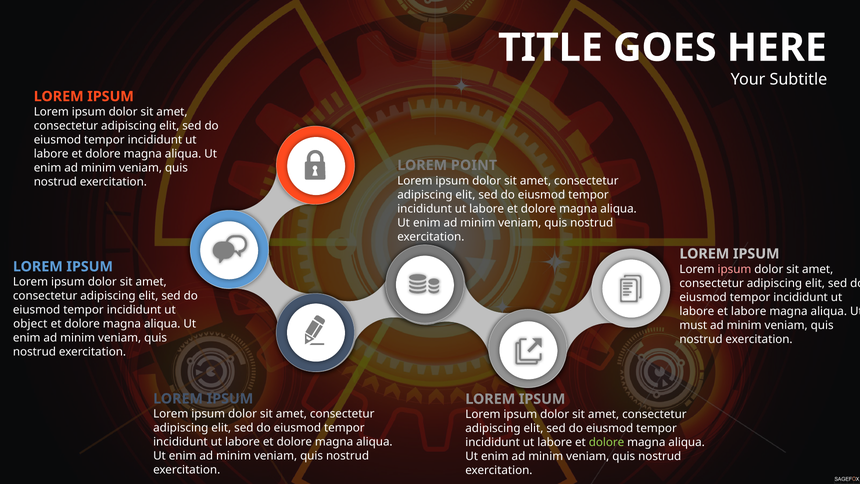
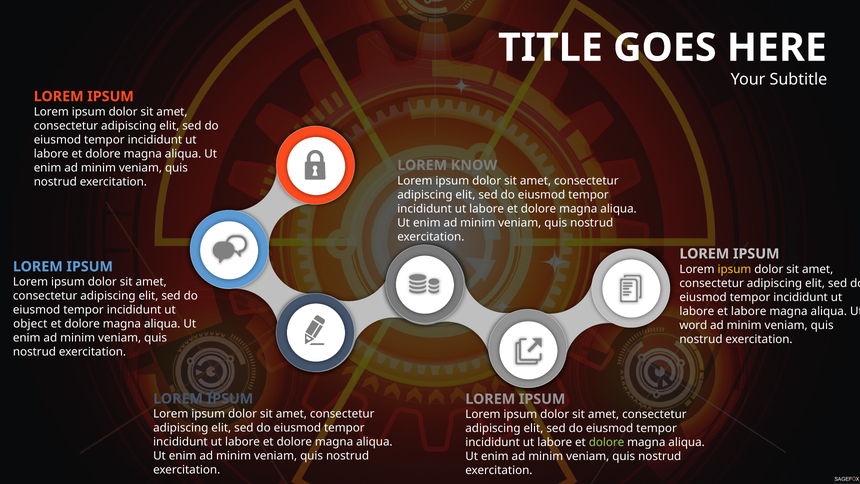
POINT: POINT -> KNOW
ipsum at (734, 269) colour: pink -> yellow
must: must -> word
